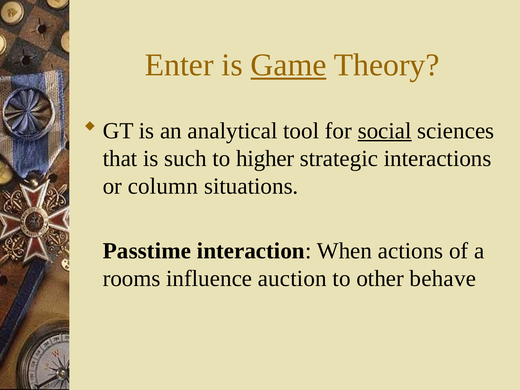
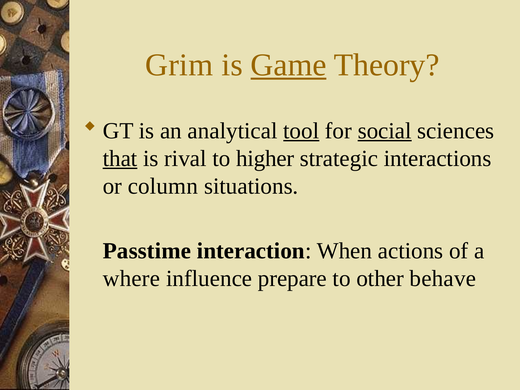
Enter: Enter -> Grim
tool underline: none -> present
that underline: none -> present
such: such -> rival
rooms: rooms -> where
auction: auction -> prepare
